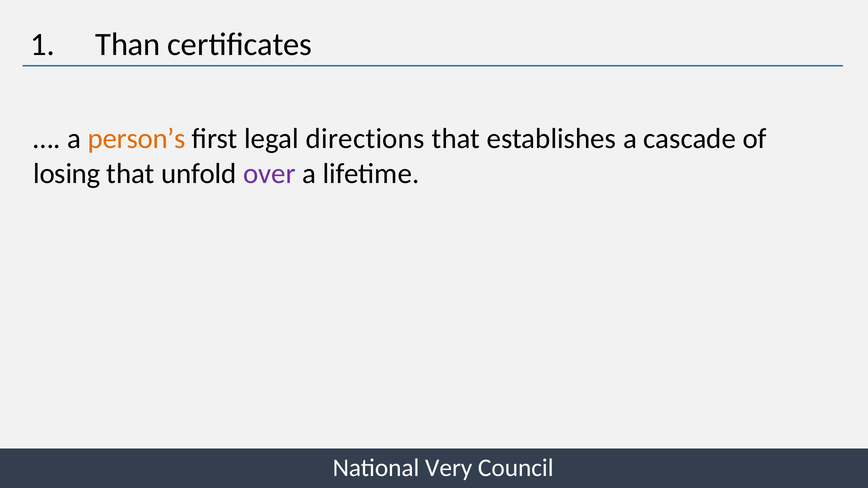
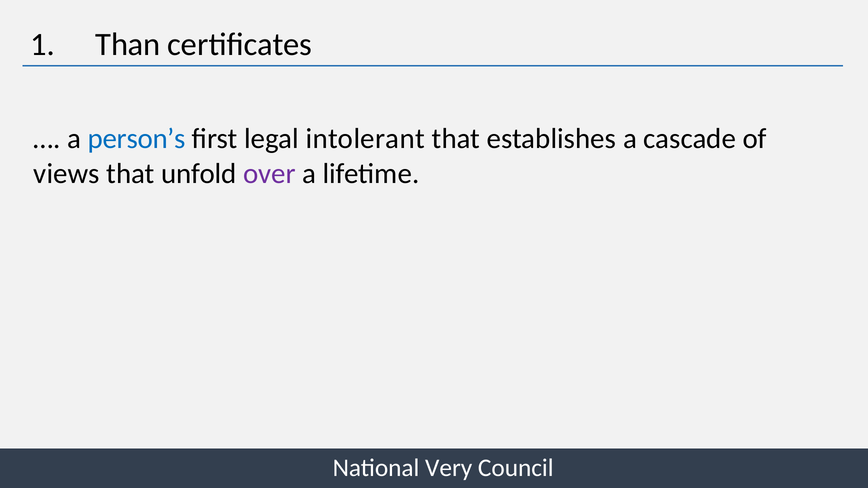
person’s colour: orange -> blue
directions: directions -> intolerant
losing: losing -> views
